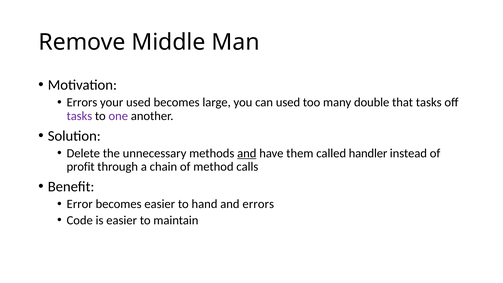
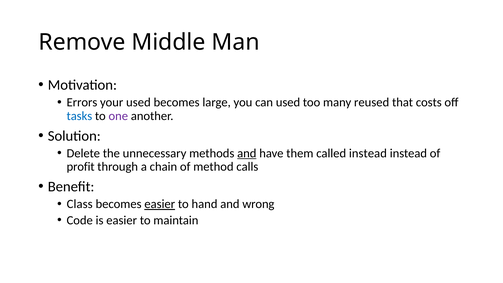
double: double -> reused
that tasks: tasks -> costs
tasks at (79, 116) colour: purple -> blue
called handler: handler -> instead
Error: Error -> Class
easier at (160, 204) underline: none -> present
and errors: errors -> wrong
